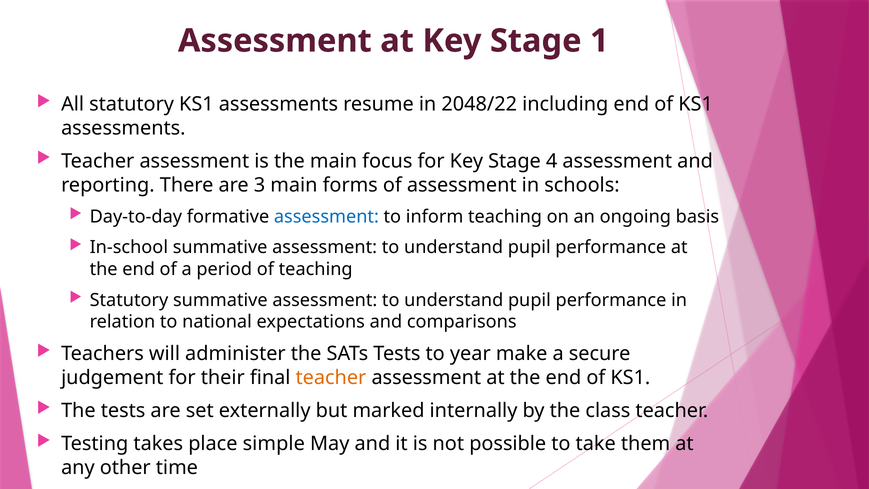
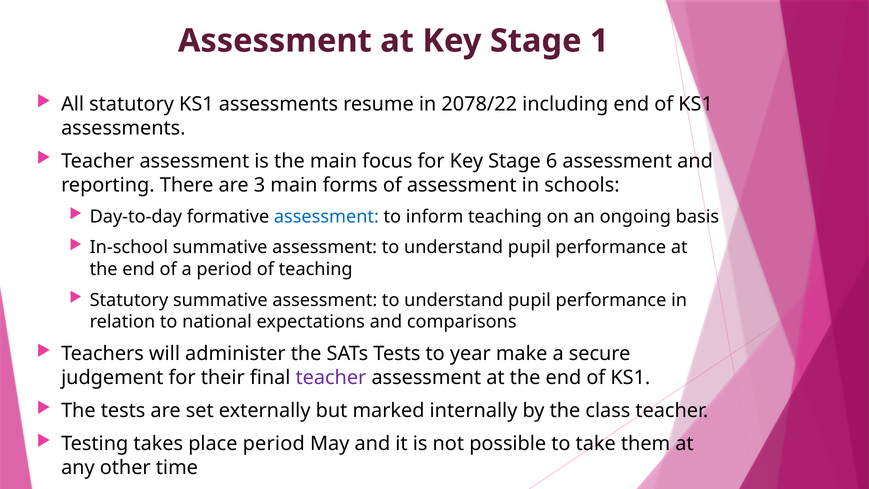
2048/22: 2048/22 -> 2078/22
4: 4 -> 6
teacher at (331, 378) colour: orange -> purple
place simple: simple -> period
